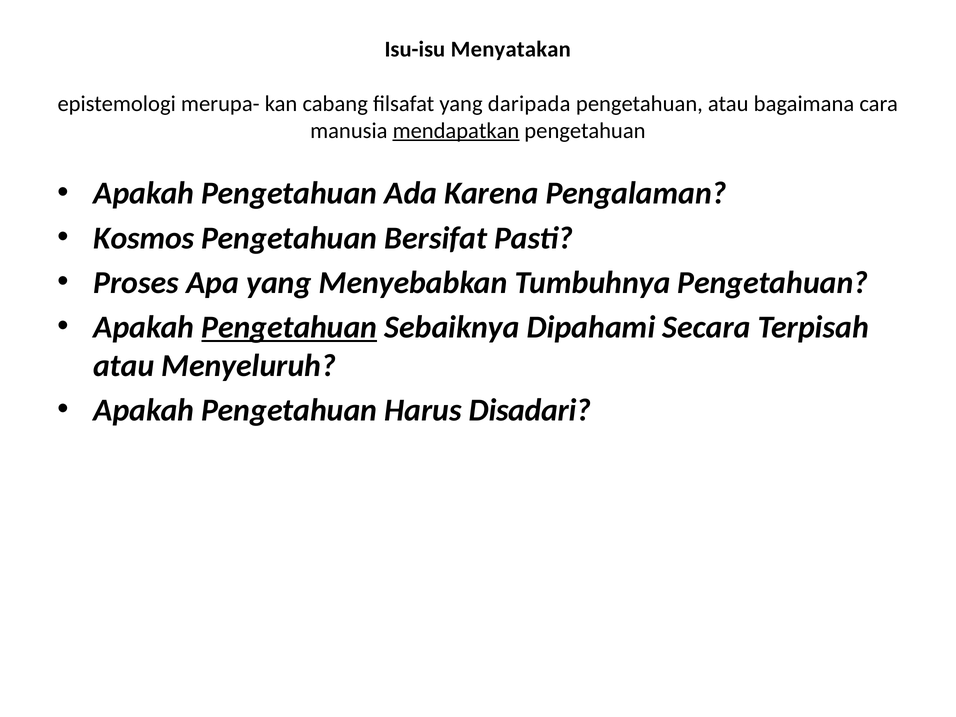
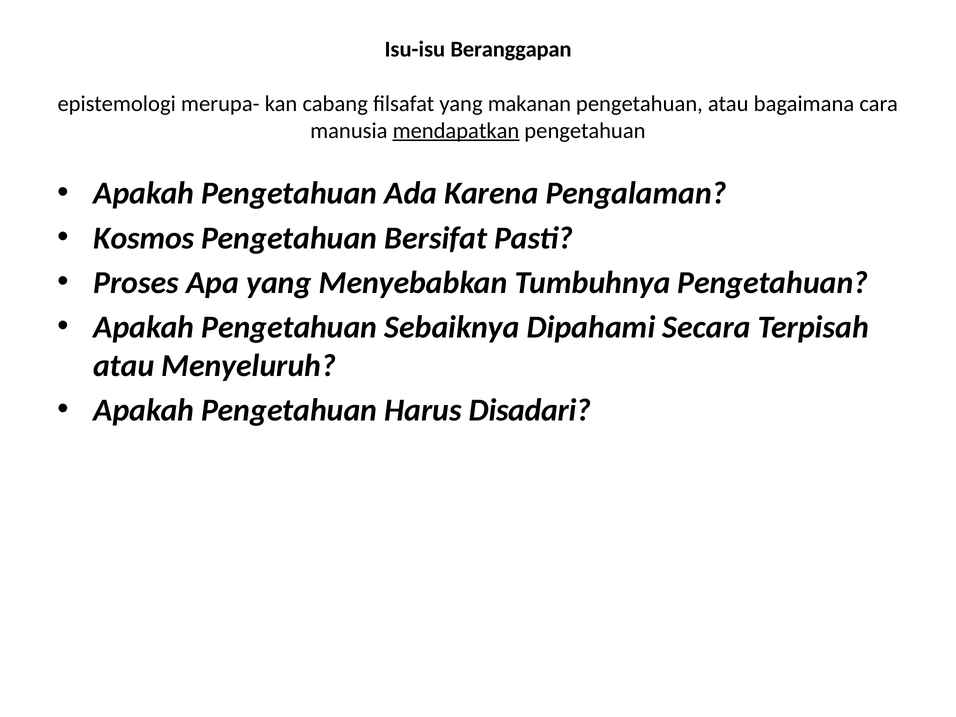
Menyatakan: Menyatakan -> Beranggapan
daripada: daripada -> makanan
Pengetahuan at (289, 327) underline: present -> none
